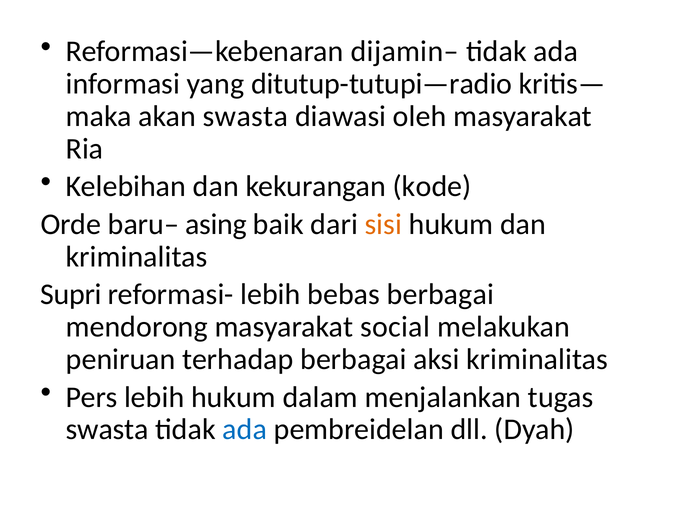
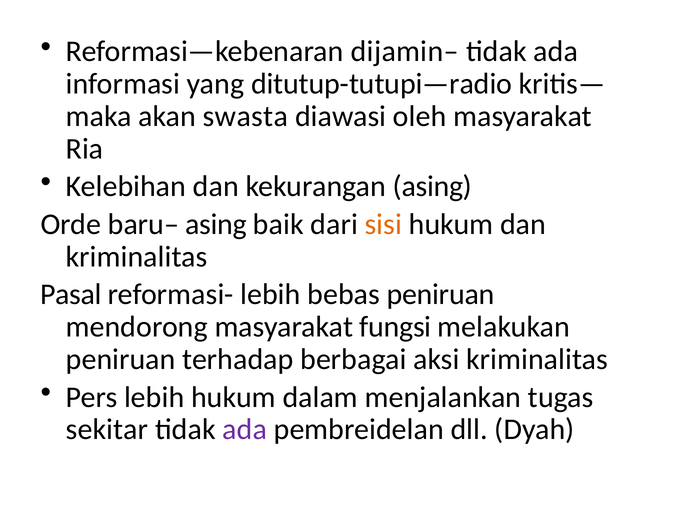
kekurangan kode: kode -> asing
Supri: Supri -> Pasal
bebas berbagai: berbagai -> peniruan
social: social -> fungsi
swasta at (107, 430): swasta -> sekitar
ada at (245, 430) colour: blue -> purple
